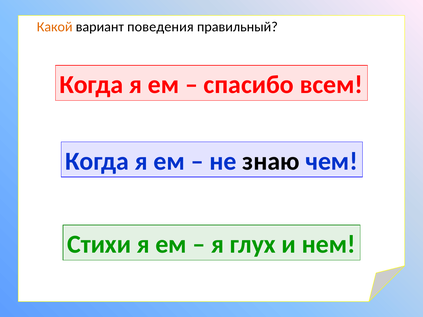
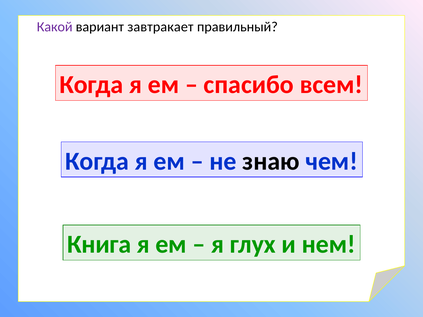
Какой colour: orange -> purple
поведения: поведения -> завтракает
Стихи: Стихи -> Книга
